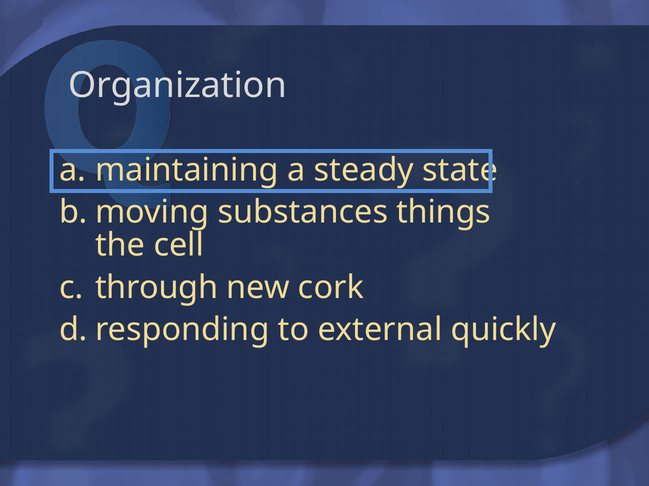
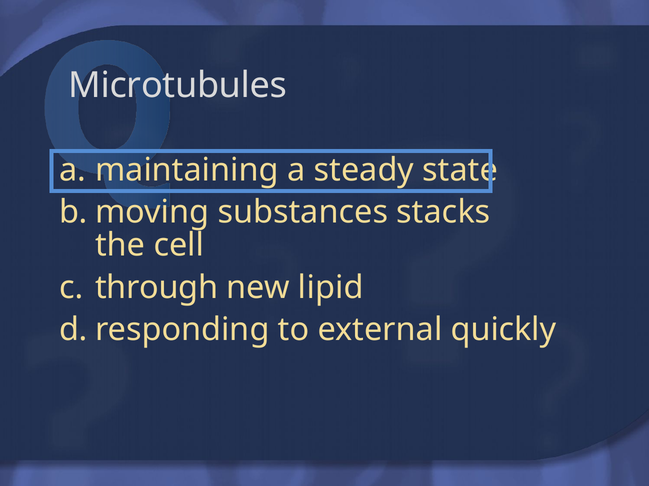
Organization: Organization -> Microtubules
things: things -> stacks
cork: cork -> lipid
